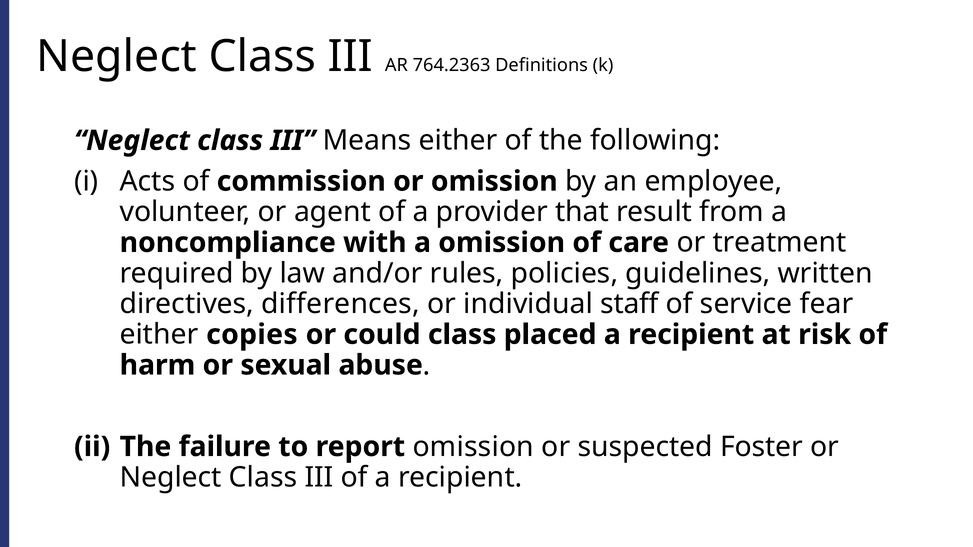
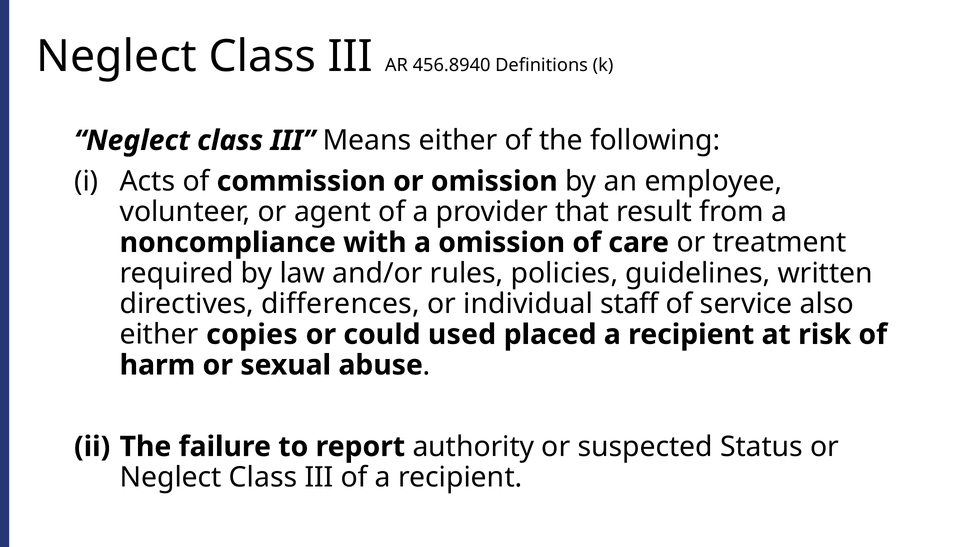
764.2363: 764.2363 -> 456.8940
fear: fear -> also
could class: class -> used
report omission: omission -> authority
Foster: Foster -> Status
